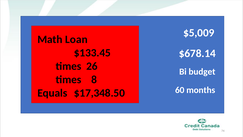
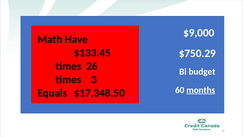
$5,009: $5,009 -> $9,000
Loan: Loan -> Have
$678.14: $678.14 -> $750.29
8: 8 -> 3
months underline: none -> present
